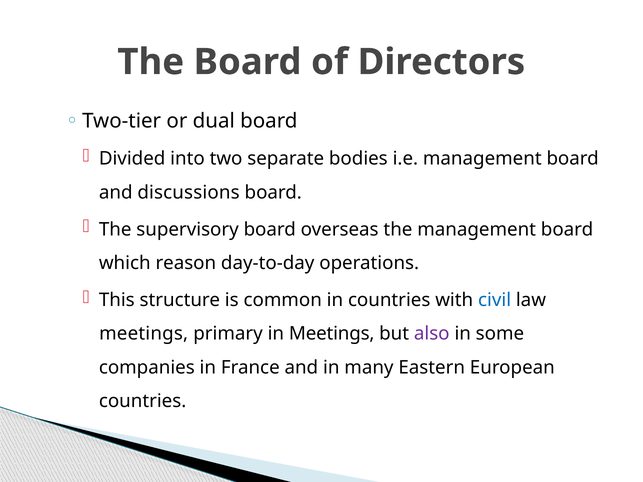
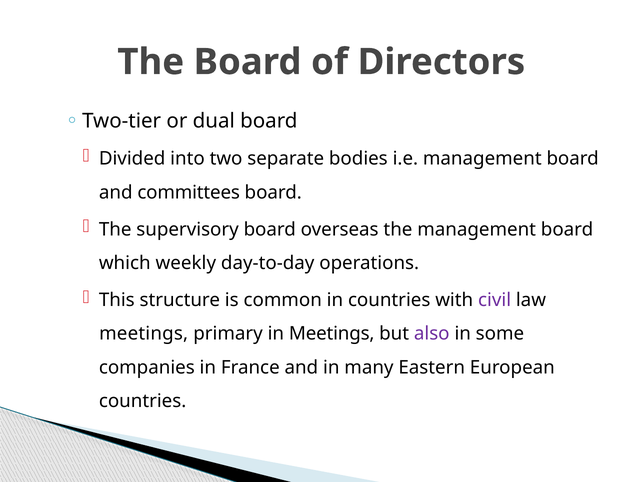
discussions: discussions -> committees
reason: reason -> weekly
civil colour: blue -> purple
